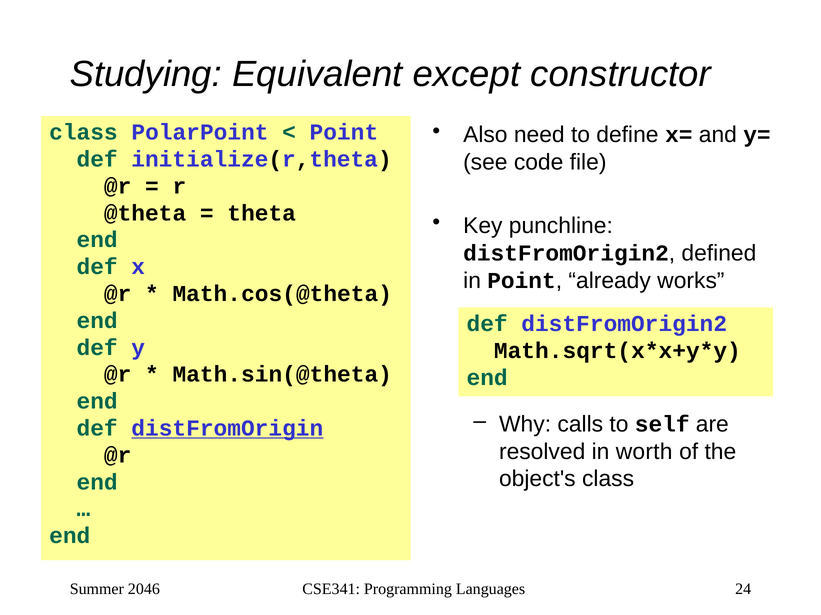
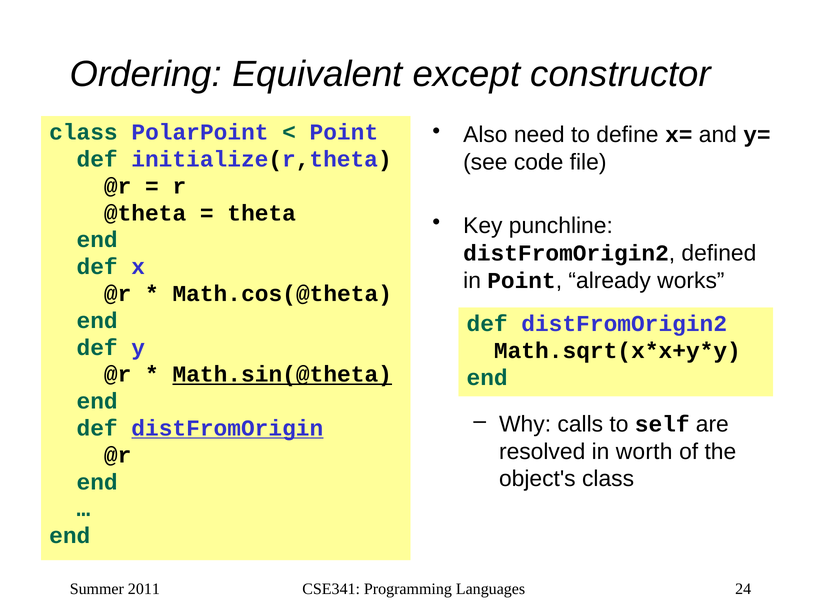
Studying: Studying -> Ordering
Math.sin(@theta underline: none -> present
2046: 2046 -> 2011
